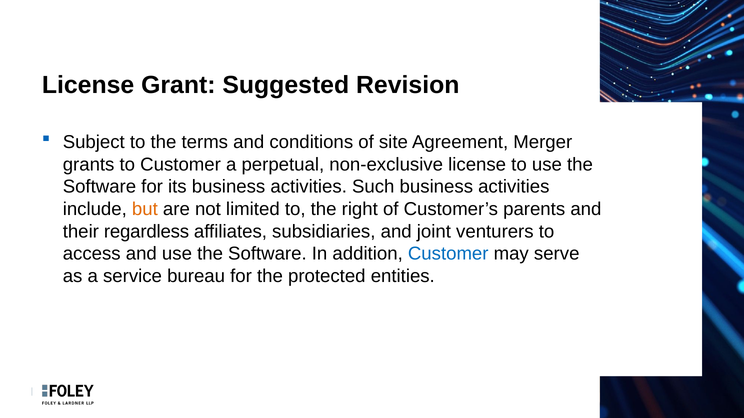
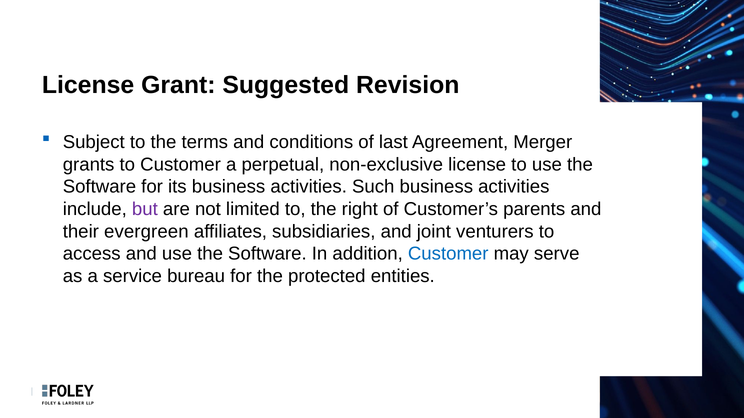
site: site -> last
but colour: orange -> purple
regardless: regardless -> evergreen
